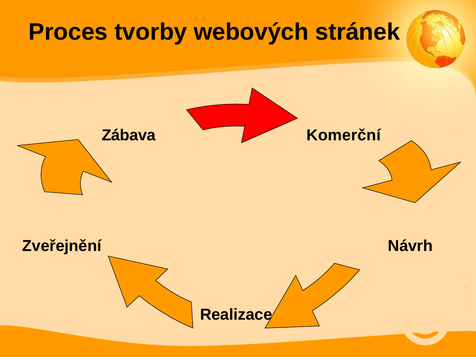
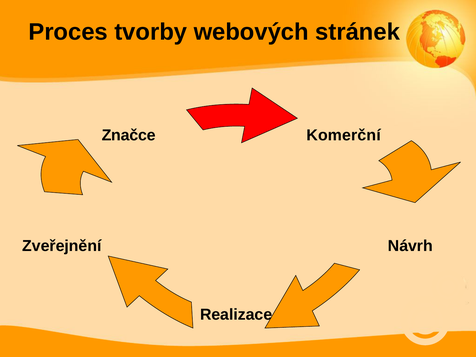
Zábava: Zábava -> Značce
